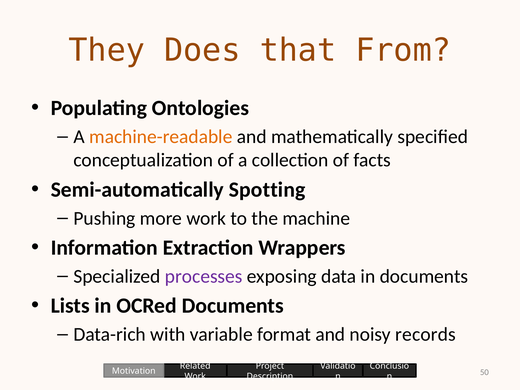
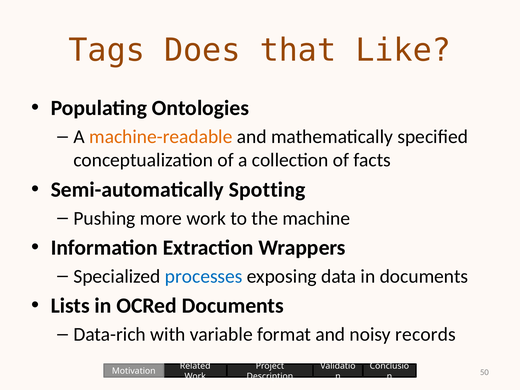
They: They -> Tags
From: From -> Like
processes colour: purple -> blue
